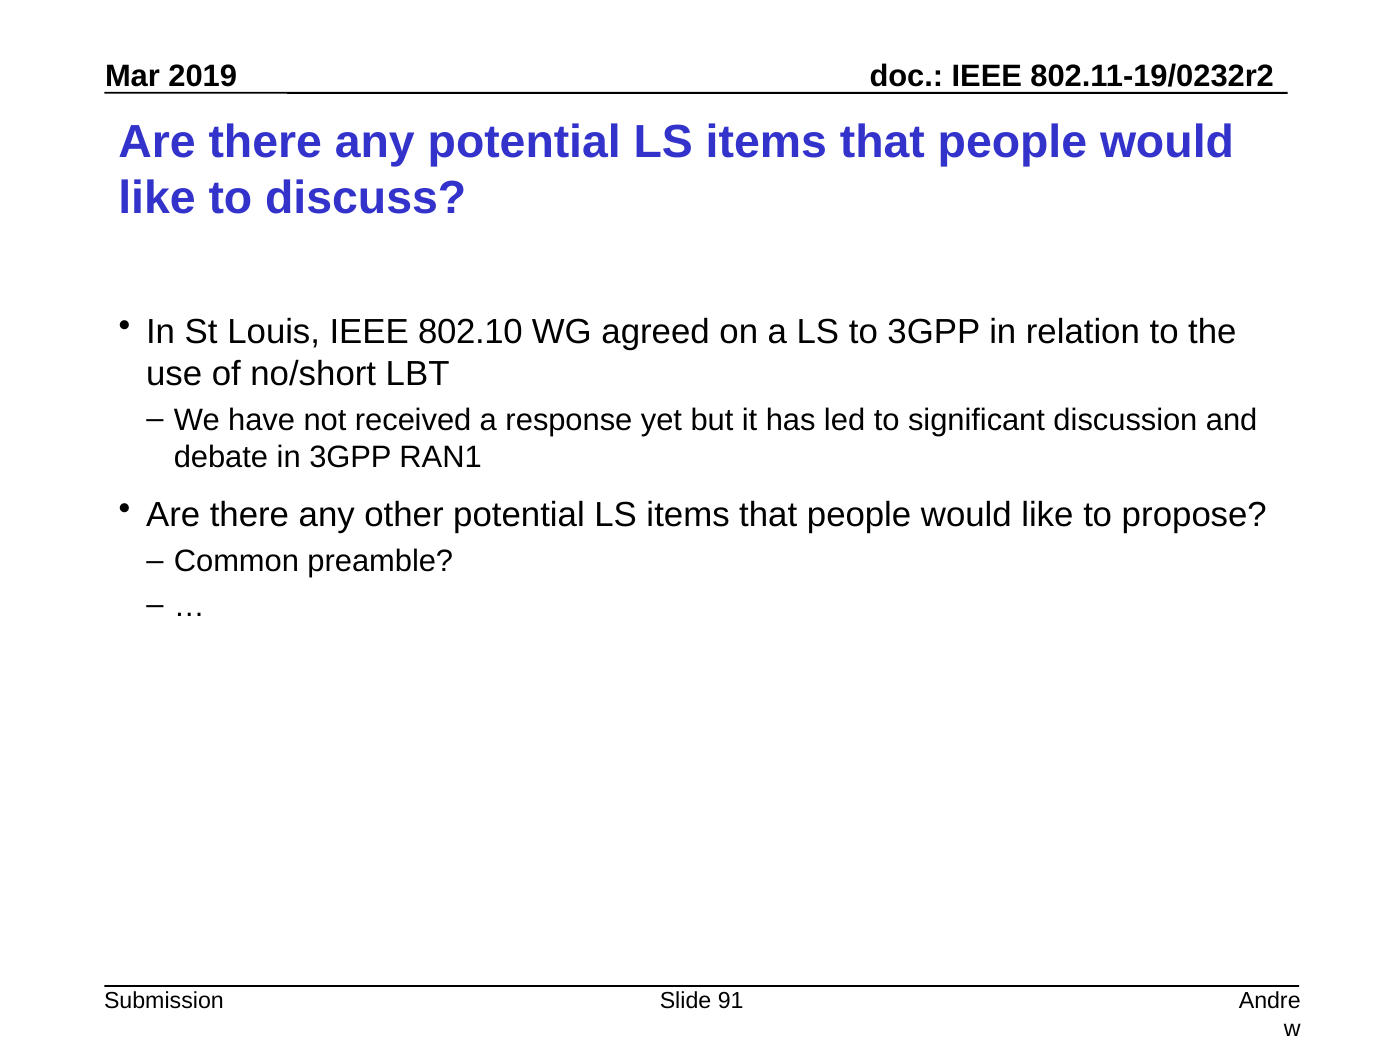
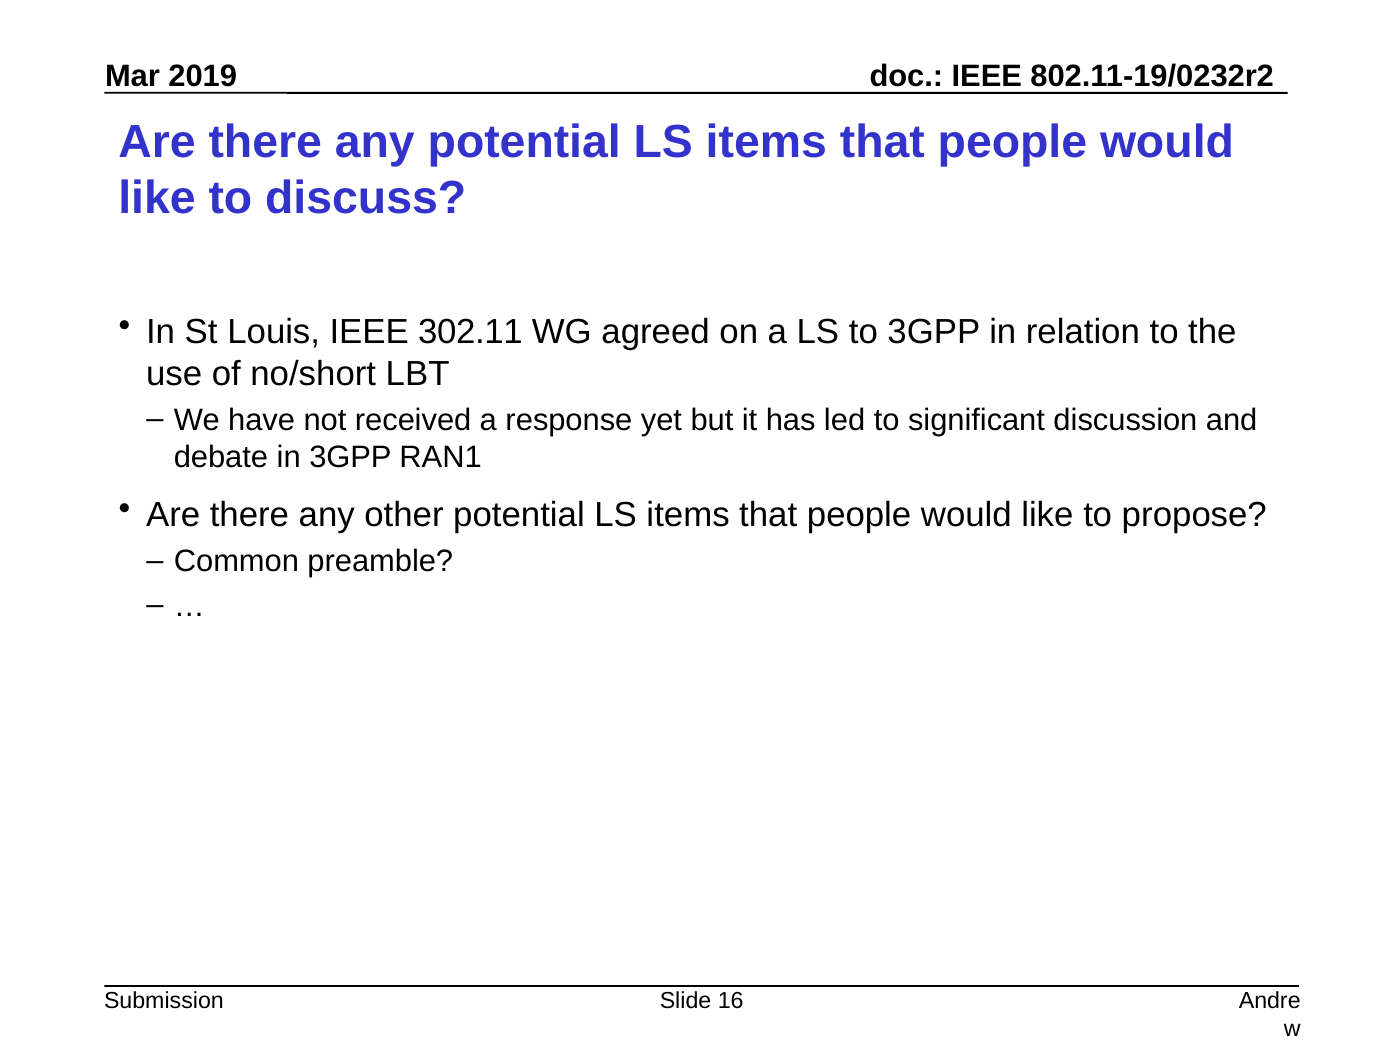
802.10: 802.10 -> 302.11
91: 91 -> 16
